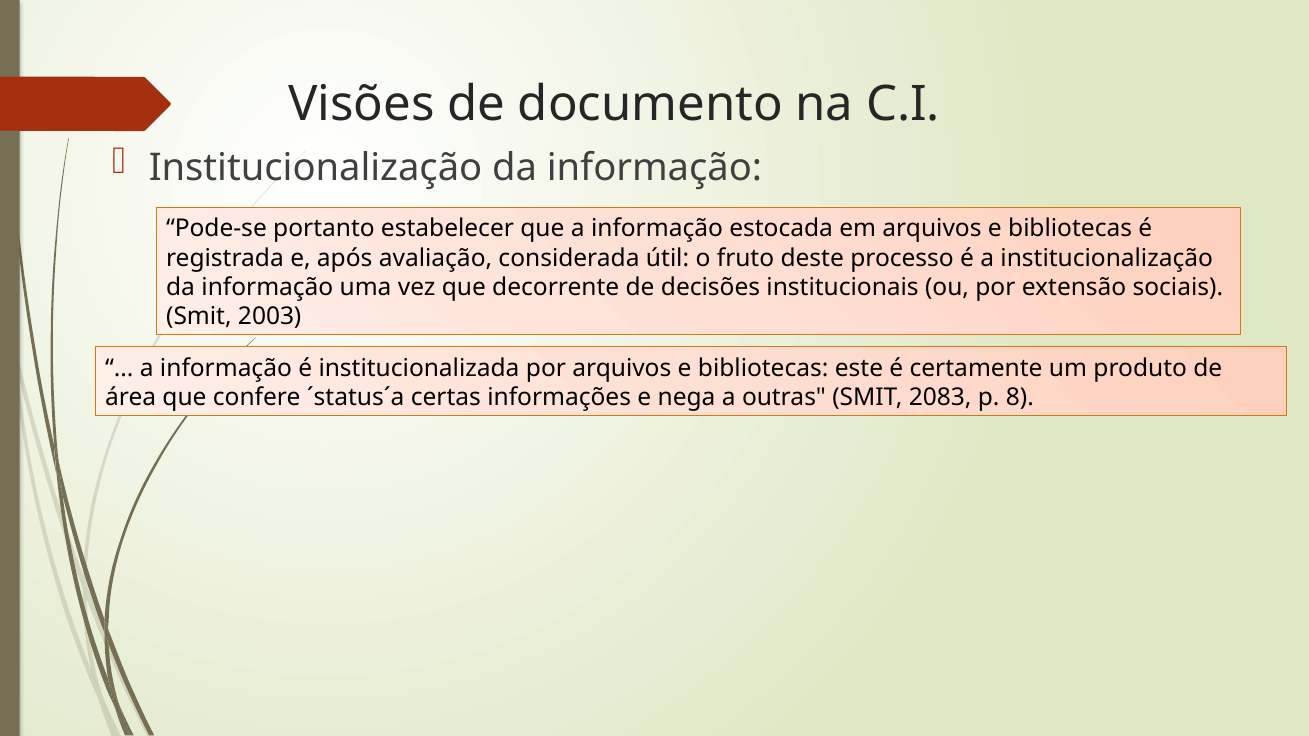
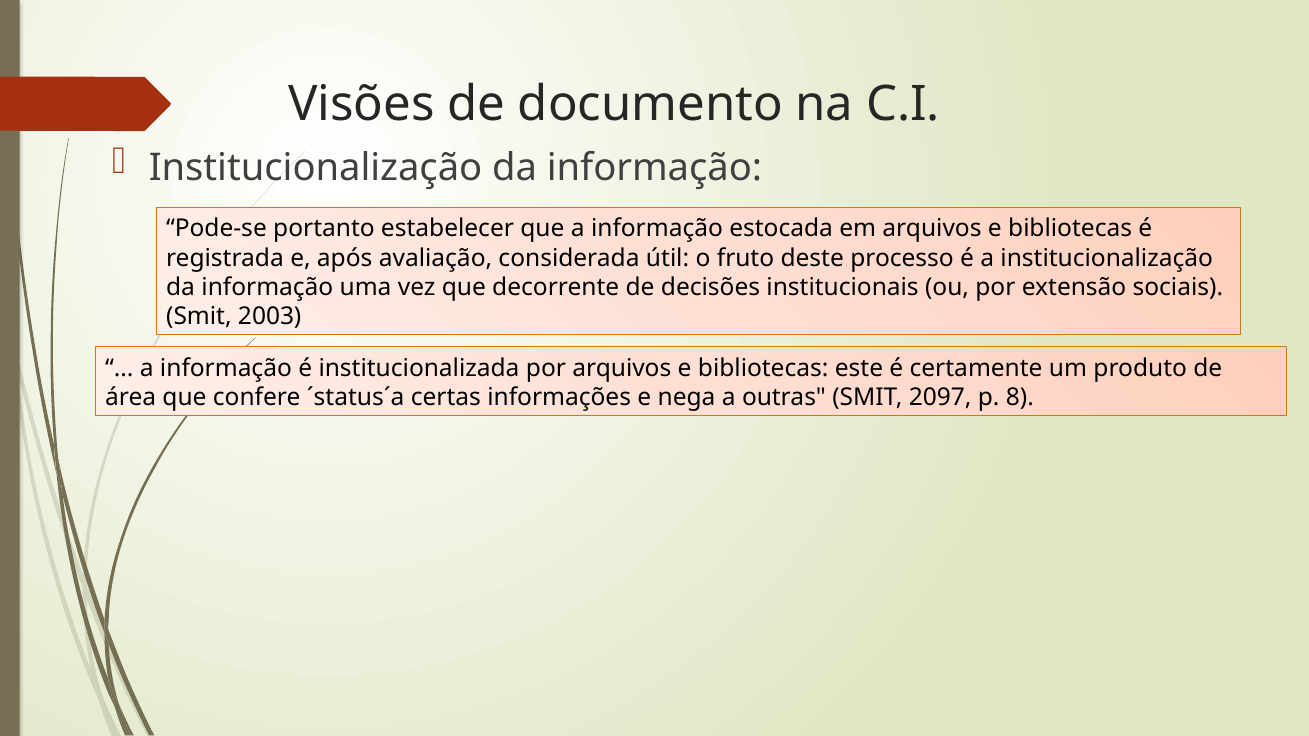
2083: 2083 -> 2097
